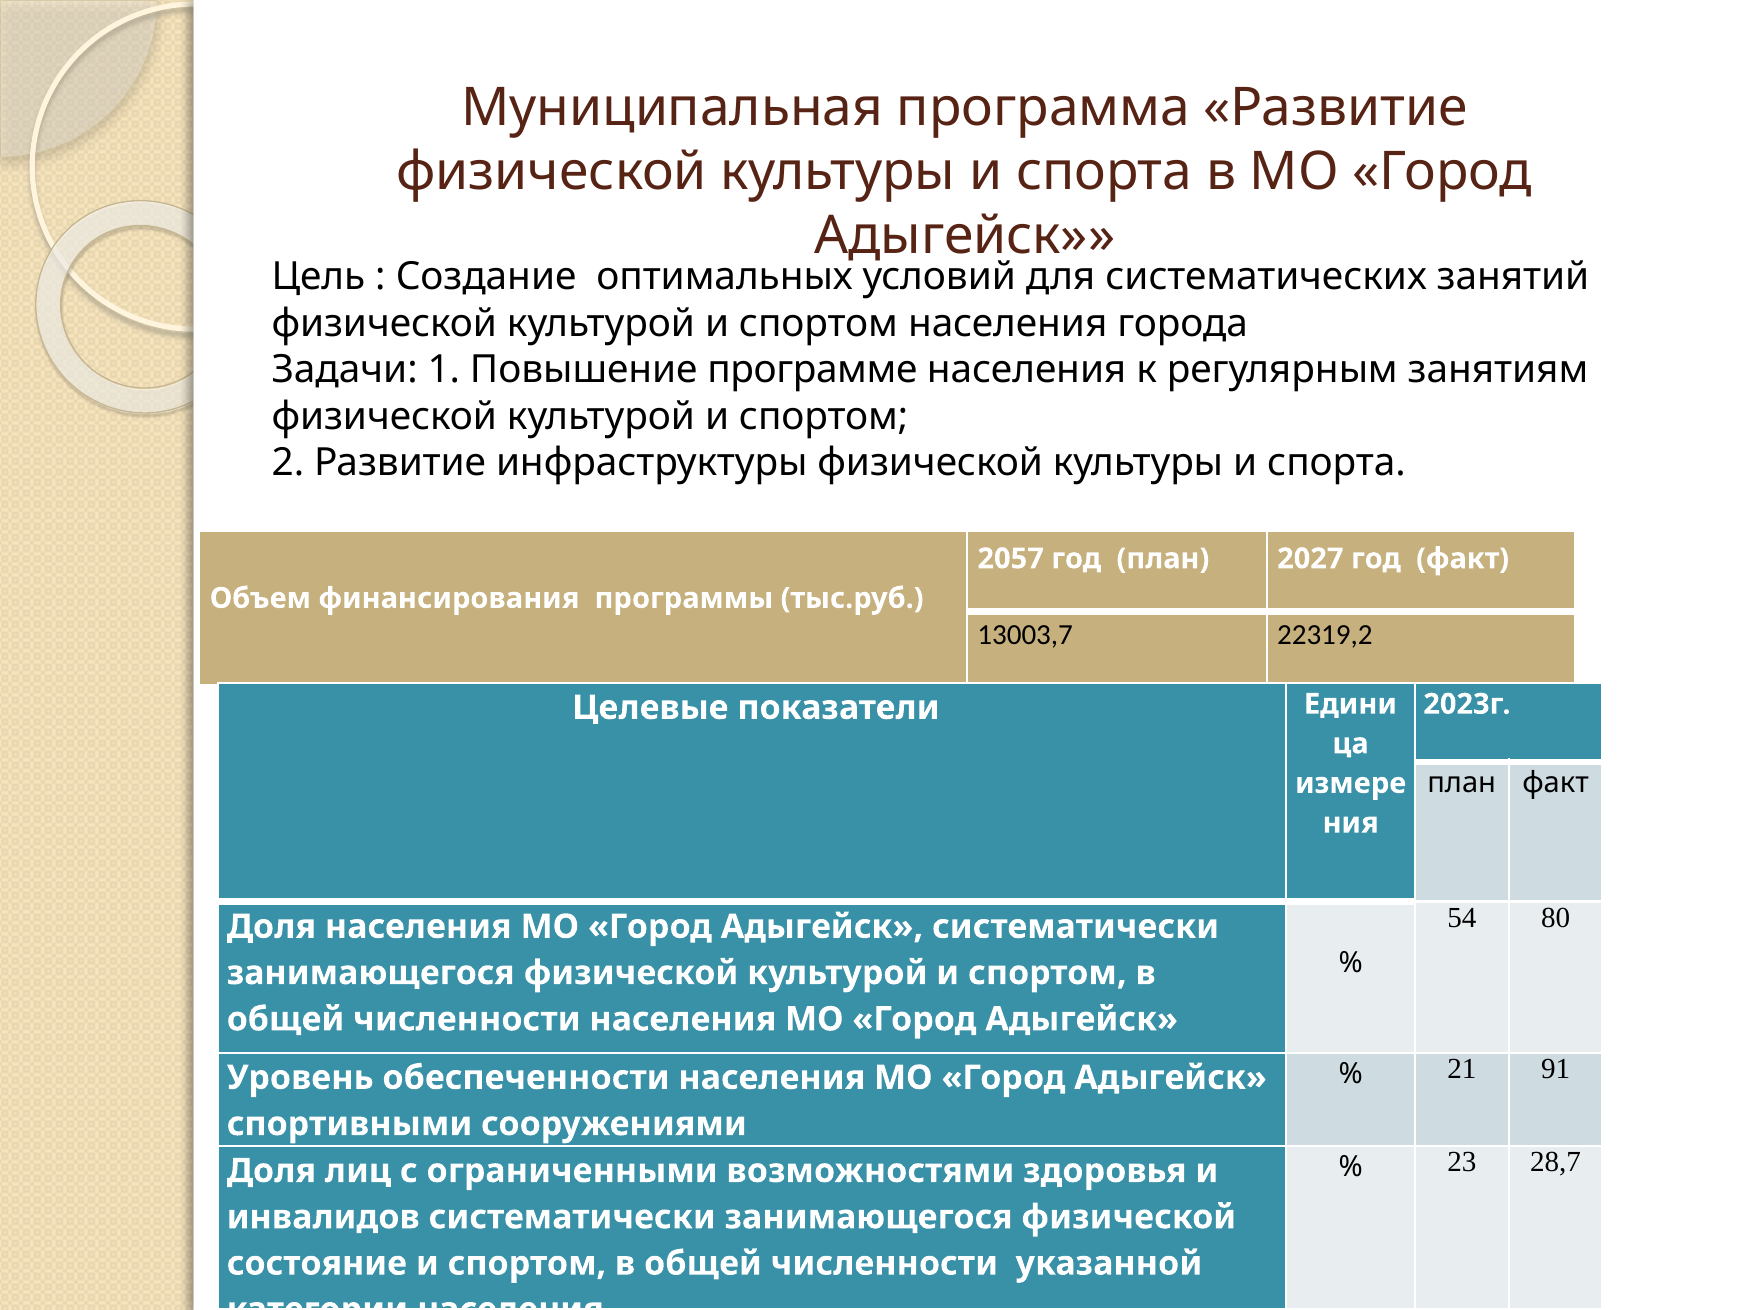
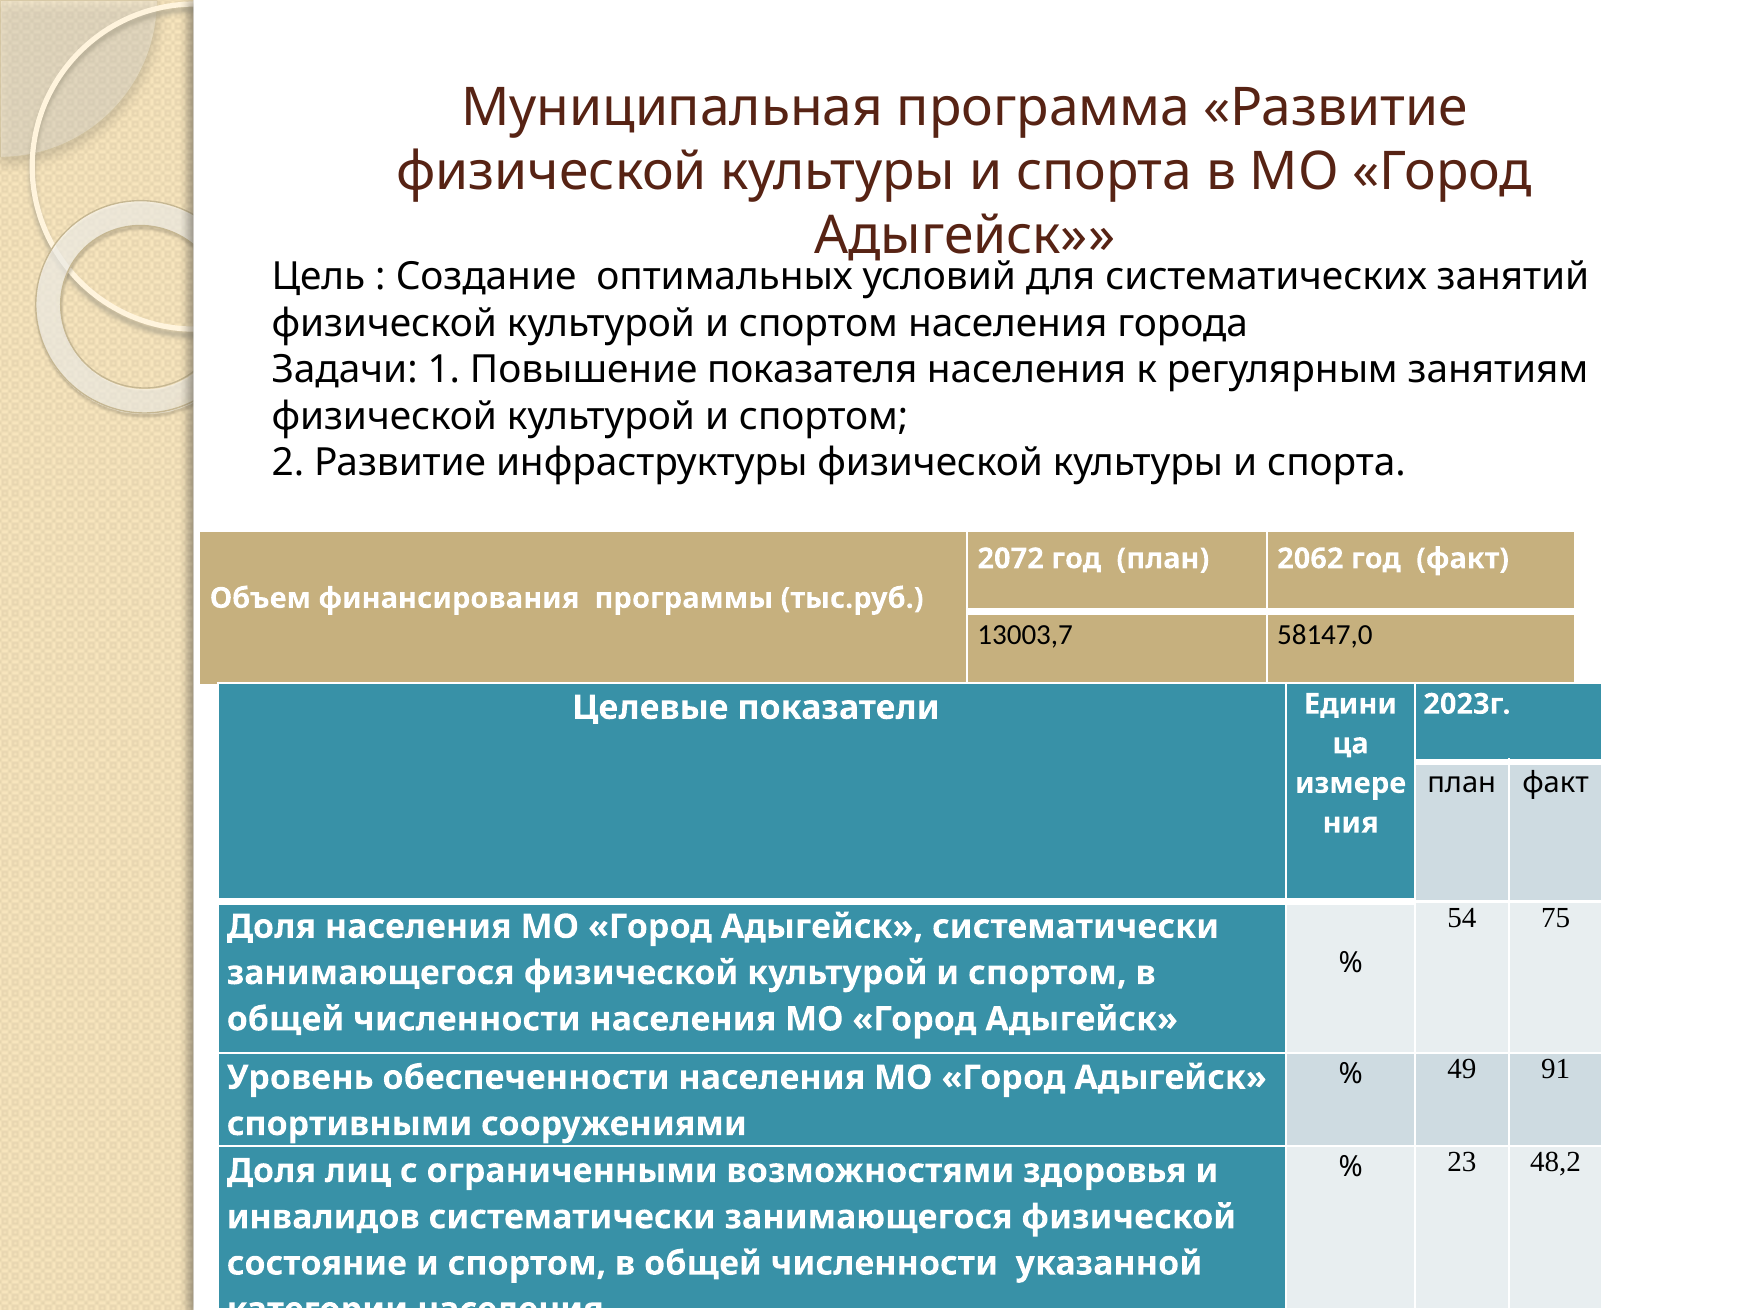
программе: программе -> показателя
2057: 2057 -> 2072
2027: 2027 -> 2062
22319,2: 22319,2 -> 58147,0
80: 80 -> 75
21: 21 -> 49
28,7: 28,7 -> 48,2
